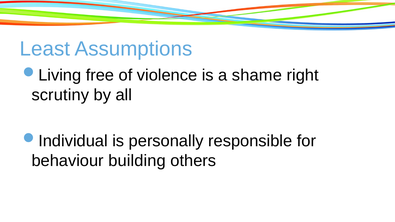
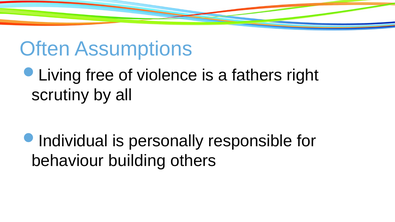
Least: Least -> Often
shame: shame -> fathers
